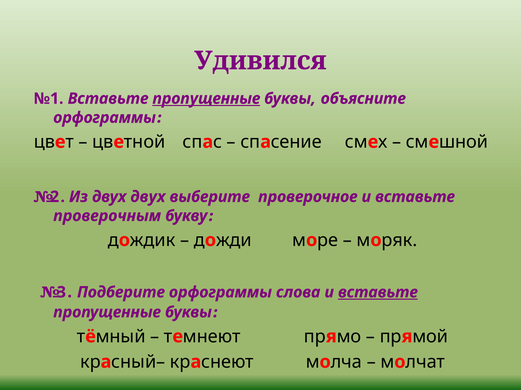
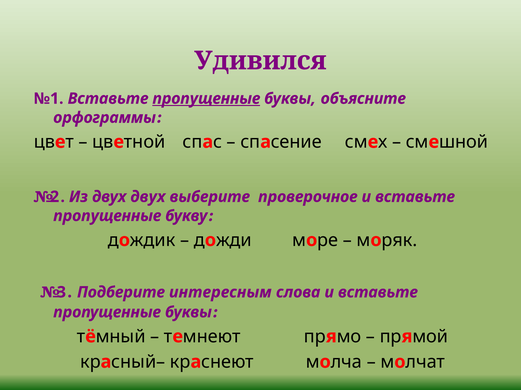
проверочным at (107, 216): проверочным -> пропущенные
Подберите орфограммы: орфограммы -> интересным
вставьте at (378, 293) underline: present -> none
